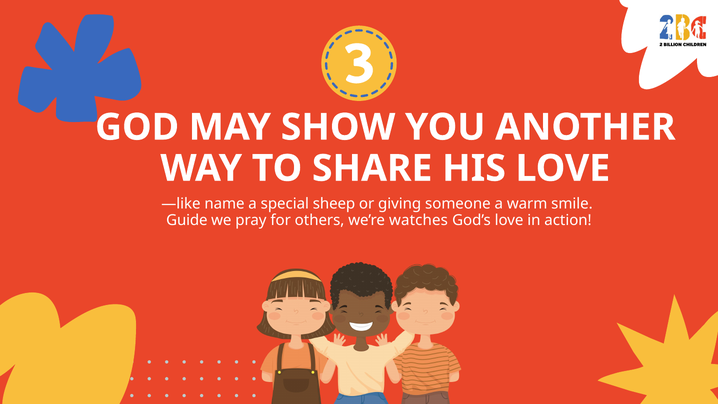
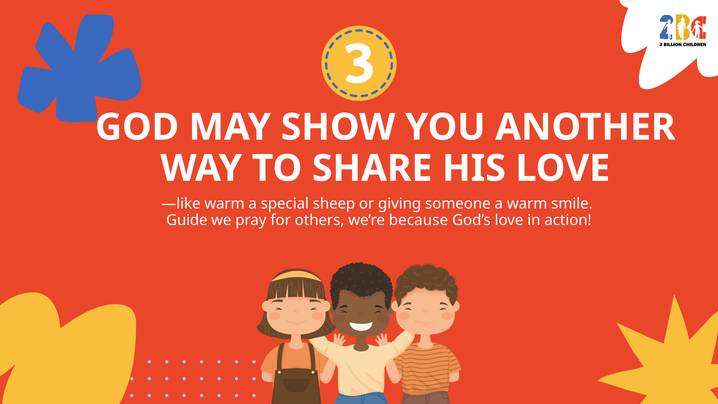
—like name: name -> warm
watches: watches -> because
